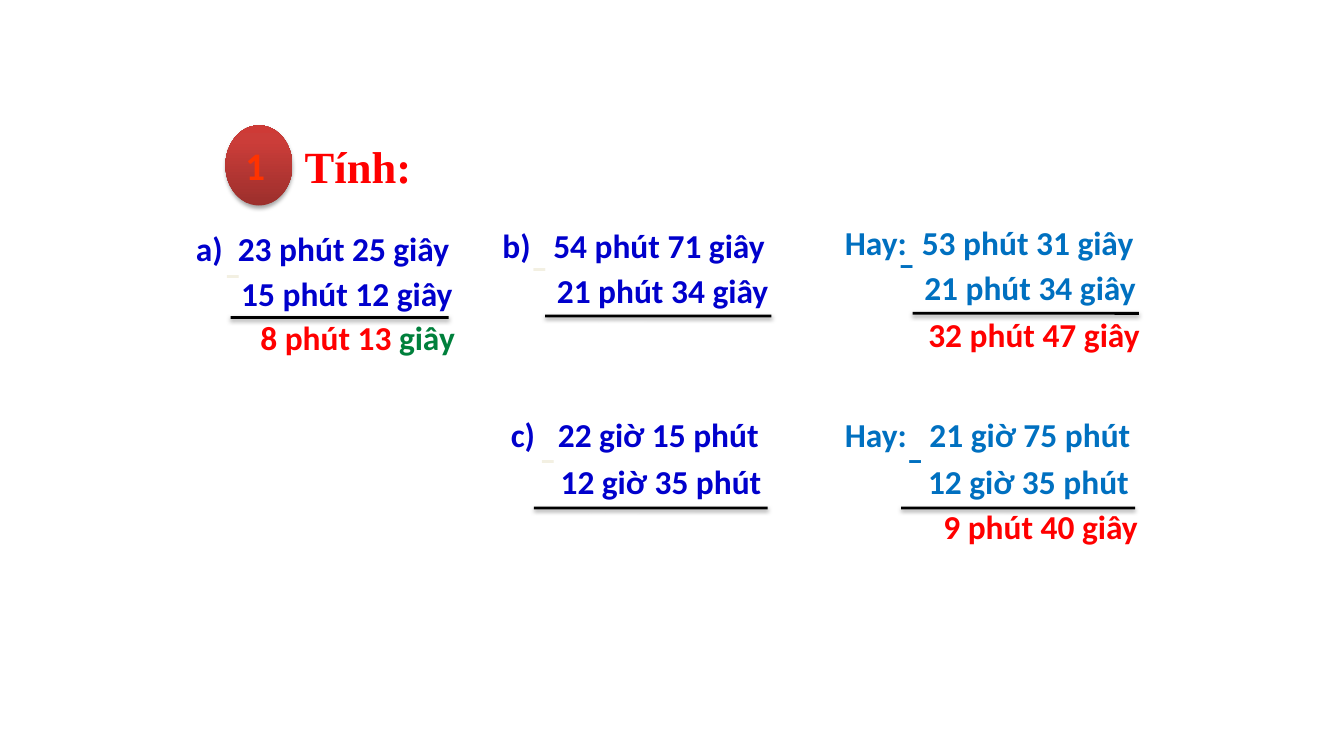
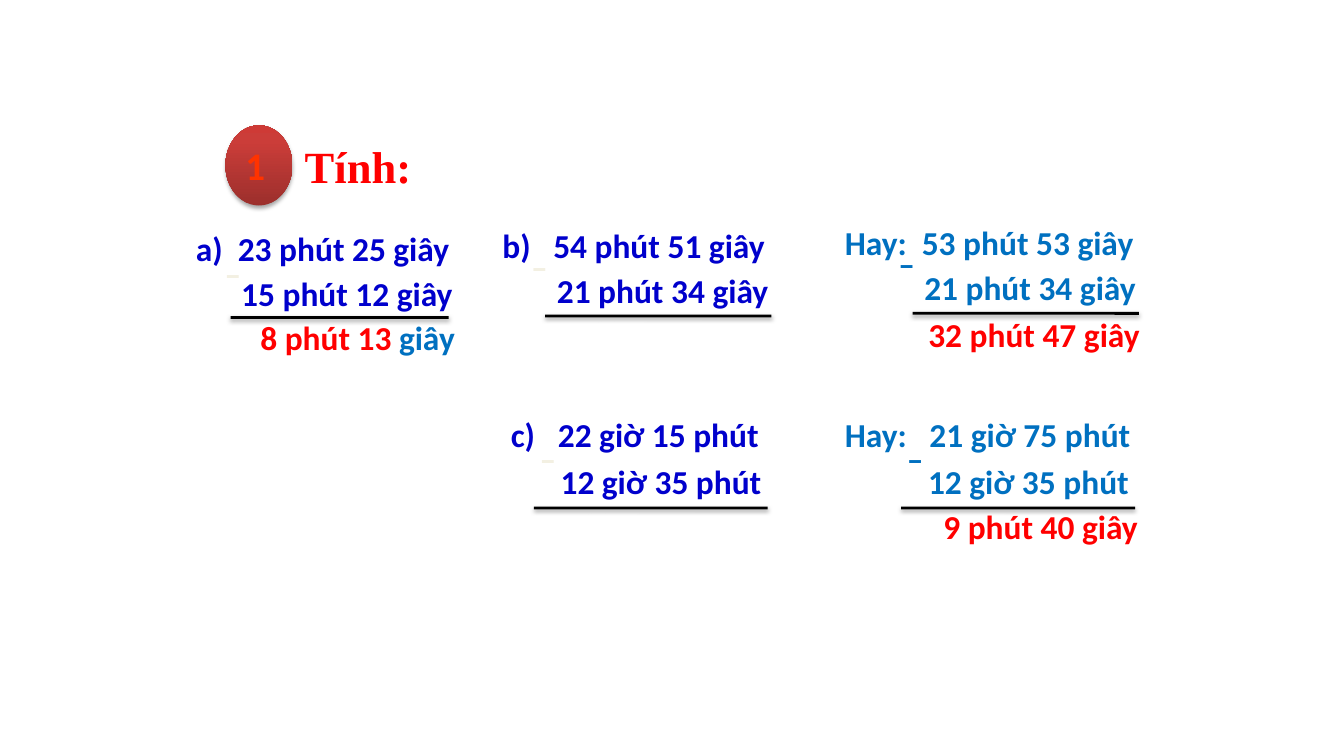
phút 31: 31 -> 53
71: 71 -> 51
giây at (427, 339) colour: green -> blue
